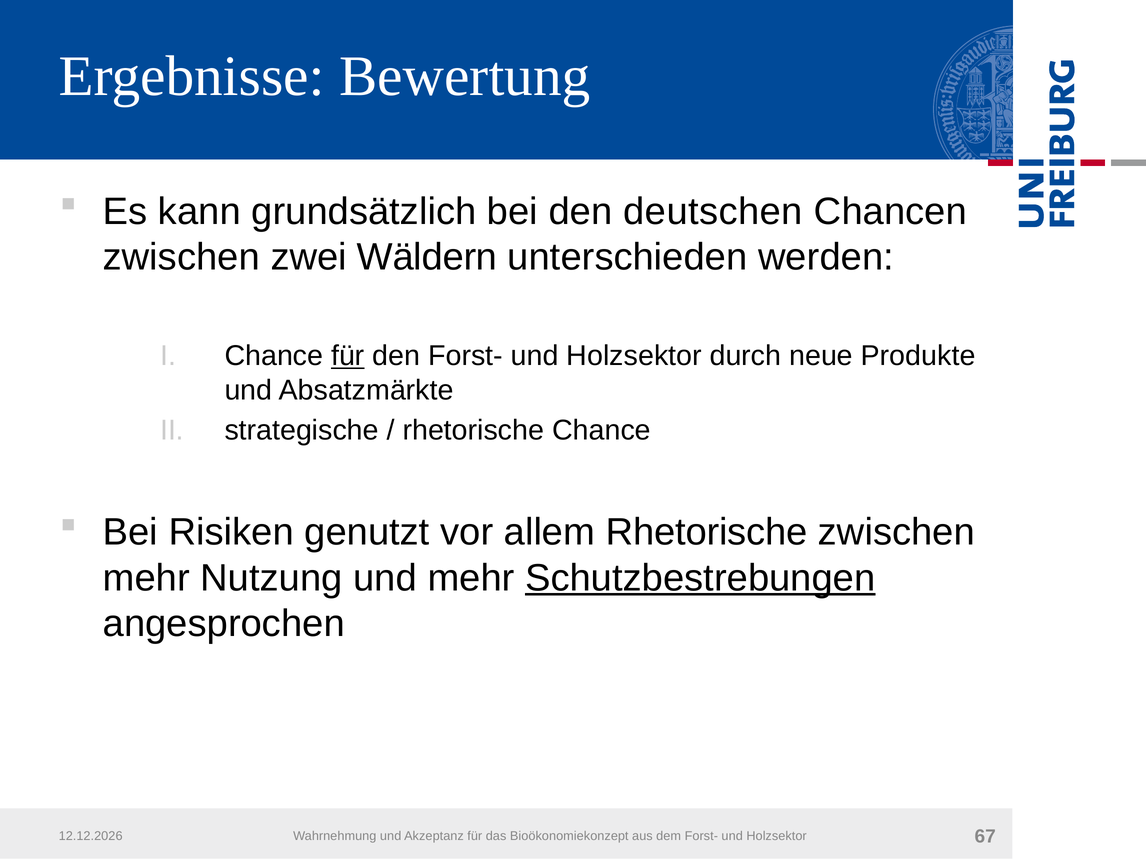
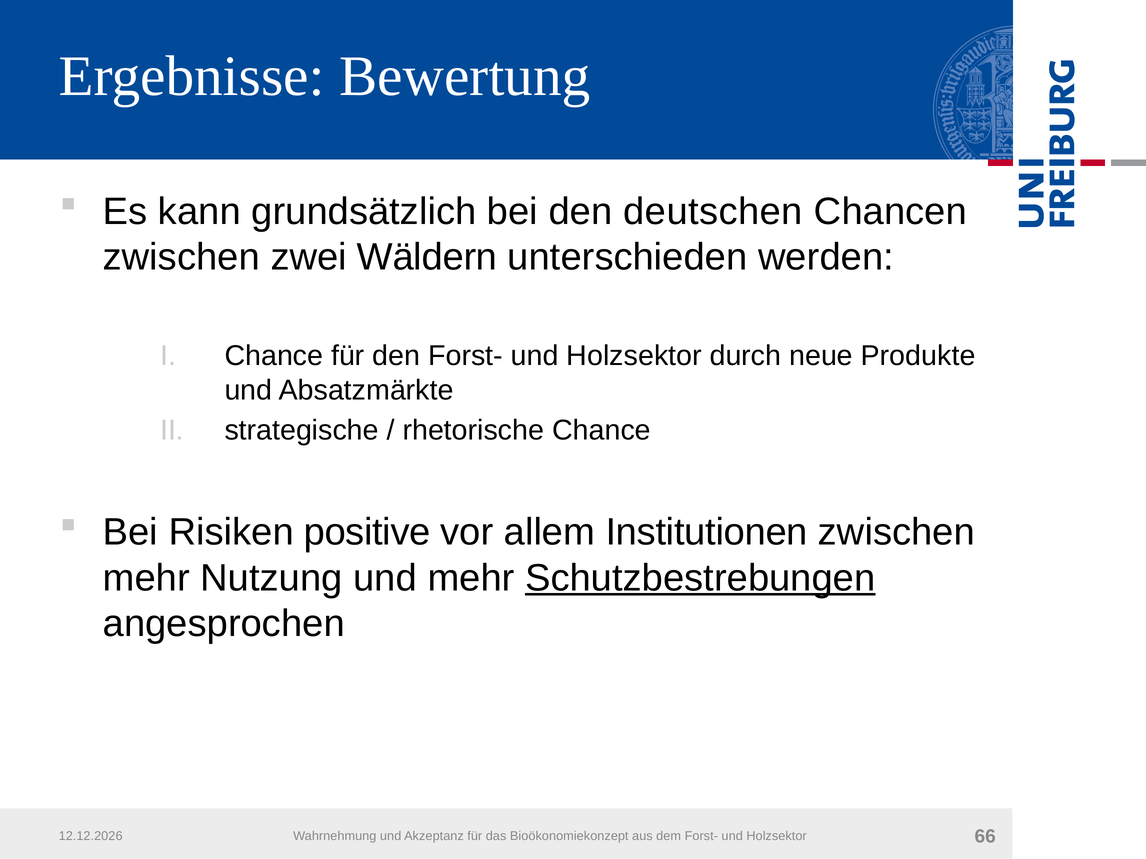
für at (348, 356) underline: present -> none
genutzt: genutzt -> positive
allem Rhetorische: Rhetorische -> Institutionen
67: 67 -> 66
